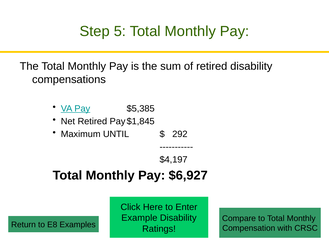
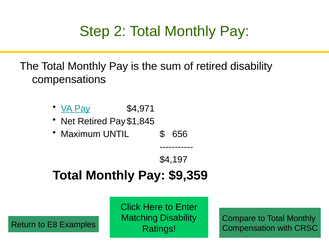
5: 5 -> 2
$5,385: $5,385 -> $4,971
292: 292 -> 656
$6,927: $6,927 -> $9,359
Example: Example -> Matching
